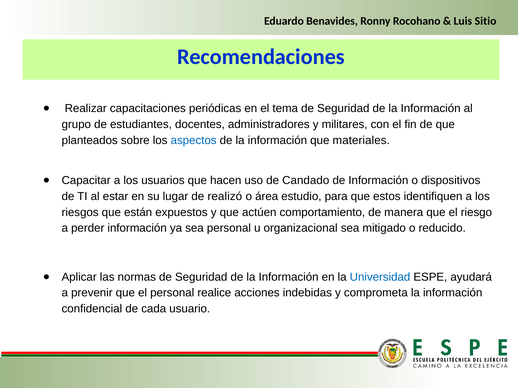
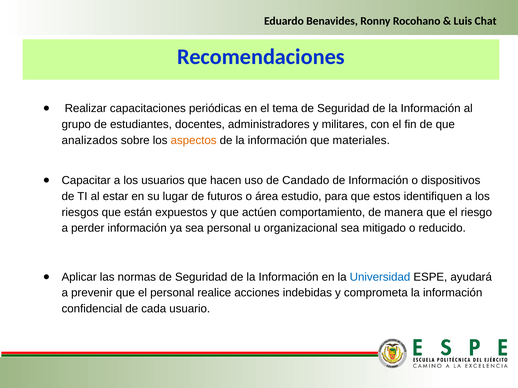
Sitio: Sitio -> Chat
planteados: planteados -> analizados
aspectos colour: blue -> orange
realizó: realizó -> futuros
